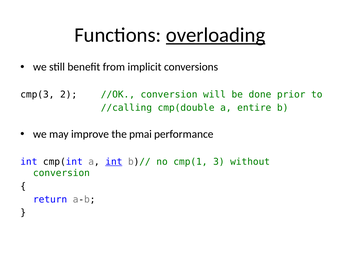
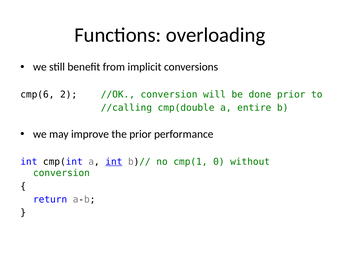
overloading underline: present -> none
cmp(3: cmp(3 -> cmp(6
the pmai: pmai -> prior
3: 3 -> 0
